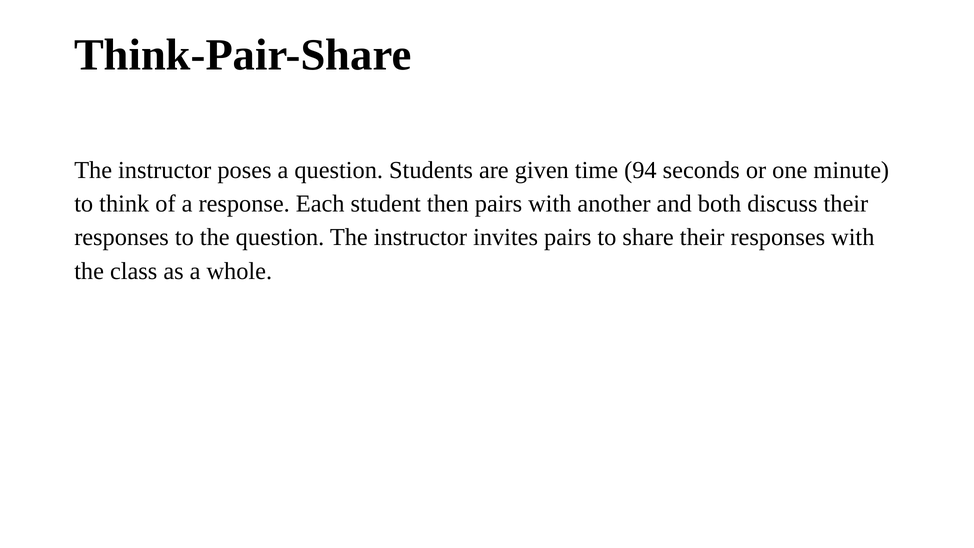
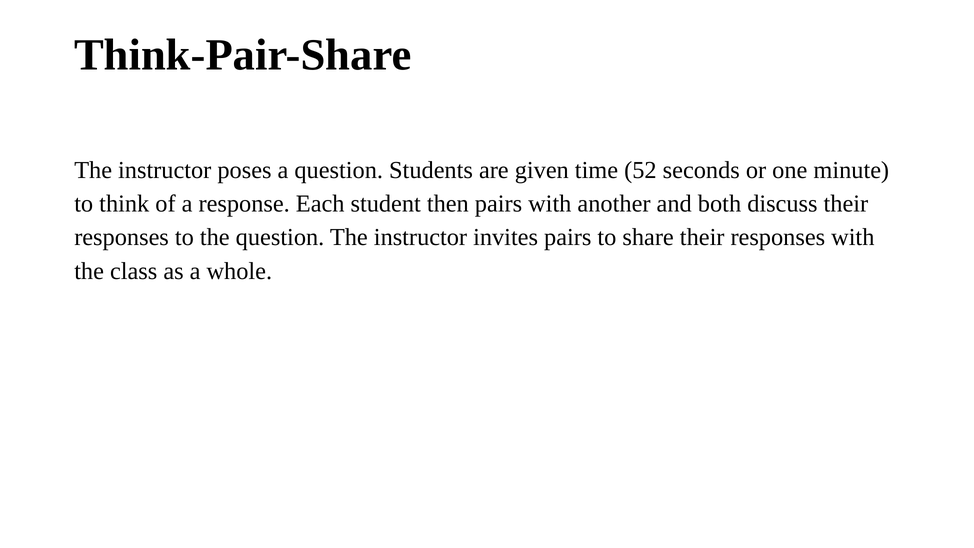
94: 94 -> 52
